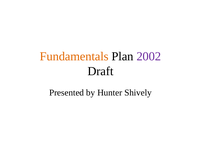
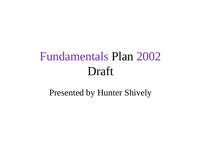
Fundamentals colour: orange -> purple
